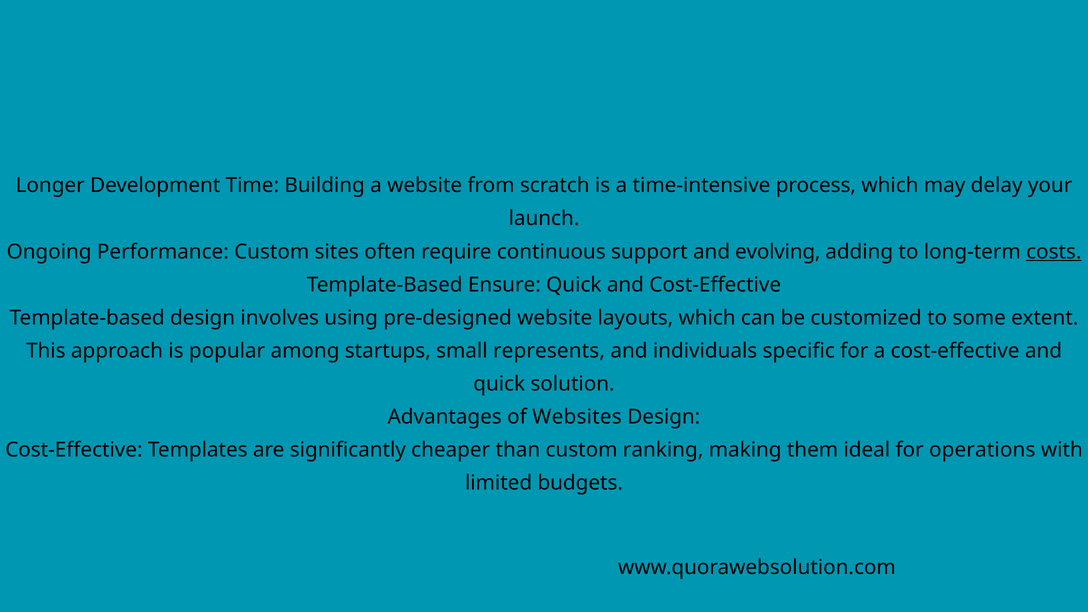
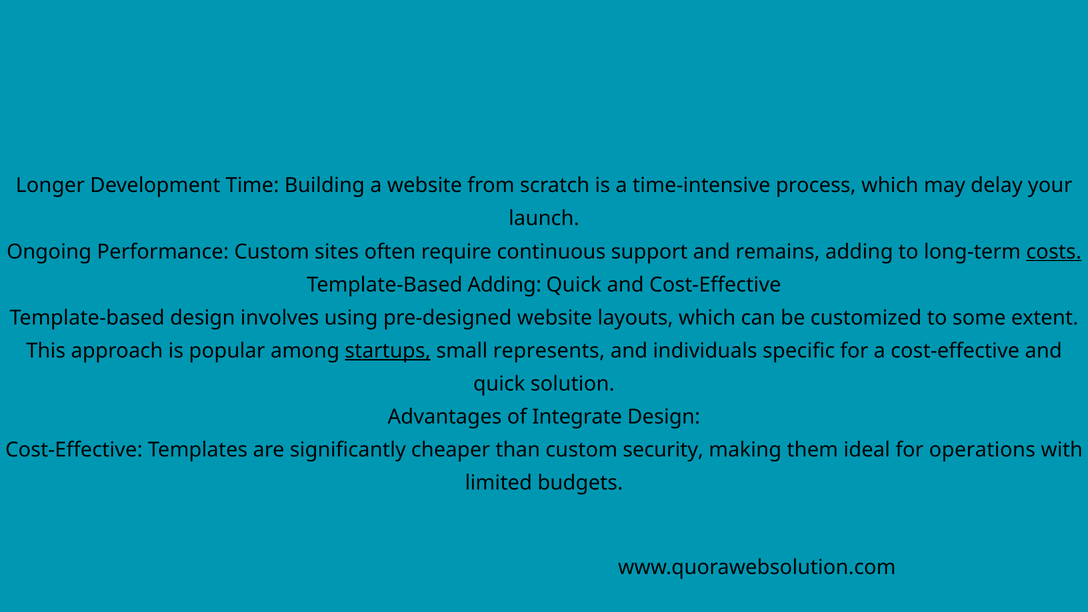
evolving: evolving -> remains
Template-Based Ensure: Ensure -> Adding
startups underline: none -> present
Websites: Websites -> Integrate
ranking: ranking -> security
